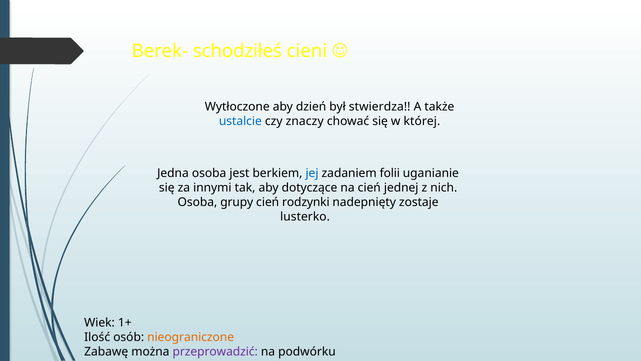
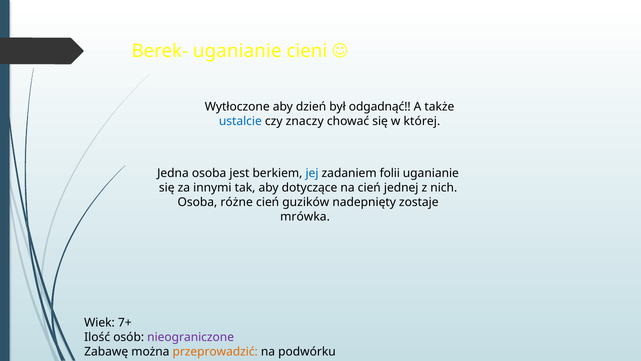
Berek- schodziłeś: schodziłeś -> uganianie
stwierdza: stwierdza -> odgadnąć
grupy: grupy -> różne
rodzynki: rodzynki -> guzików
lusterko: lusterko -> mrówka
1+: 1+ -> 7+
nieograniczone colour: orange -> purple
przeprowadzić colour: purple -> orange
